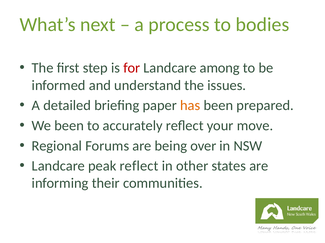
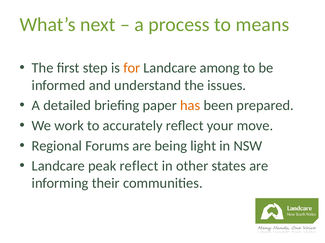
bodies: bodies -> means
for colour: red -> orange
We been: been -> work
over: over -> light
